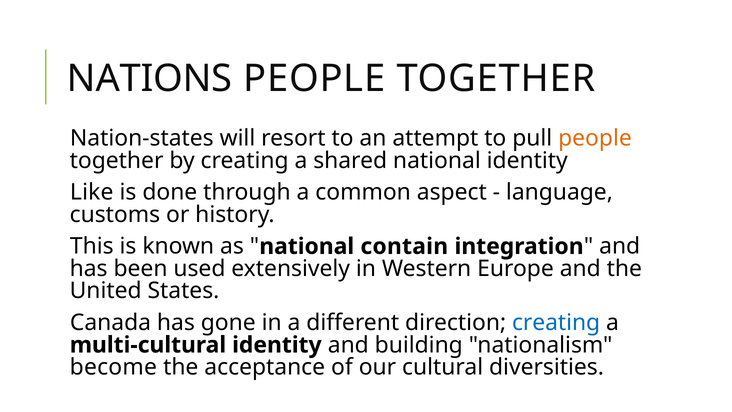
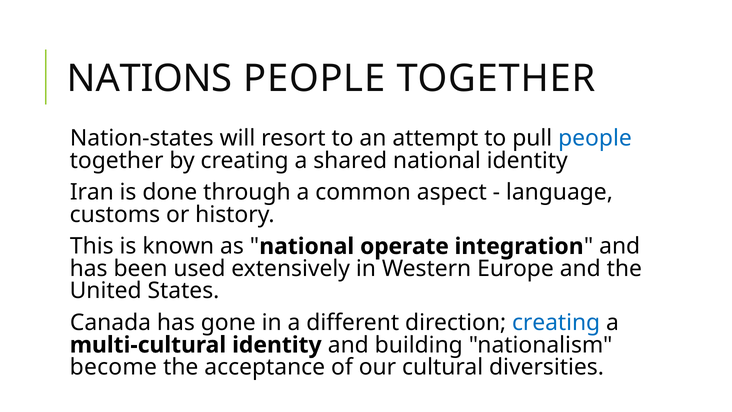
people at (595, 138) colour: orange -> blue
Like: Like -> Iran
contain: contain -> operate
